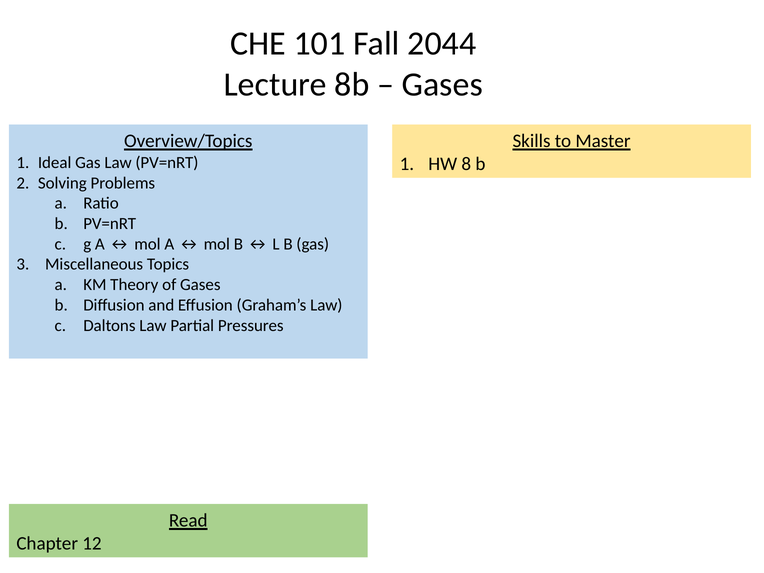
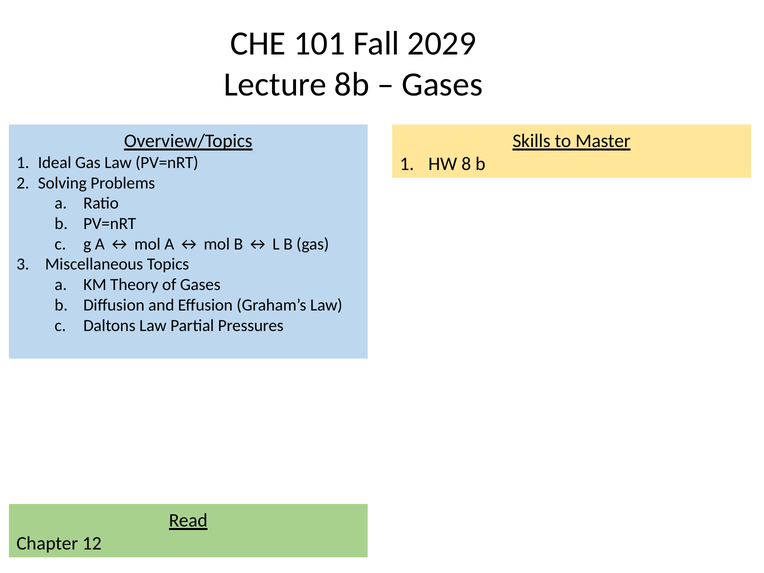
2044: 2044 -> 2029
